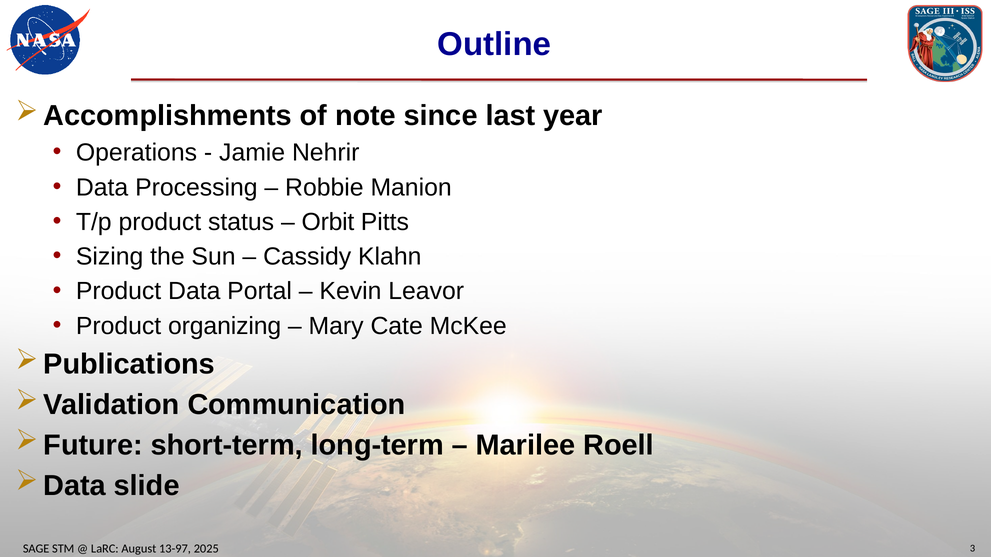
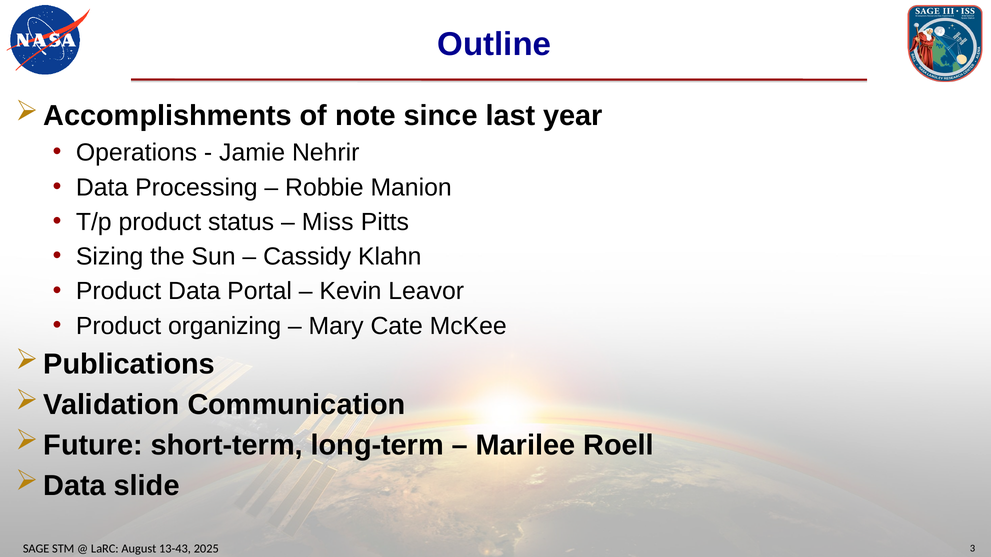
Orbit: Orbit -> Miss
13-97: 13-97 -> 13-43
